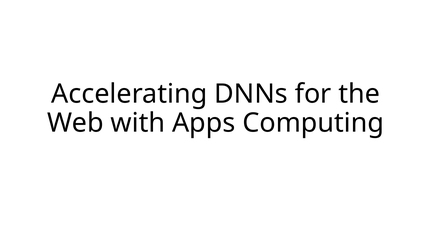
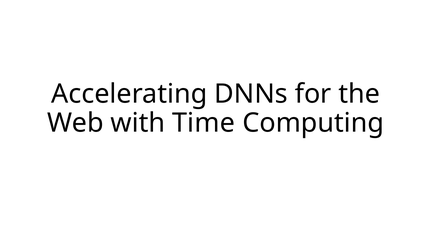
Apps: Apps -> Time
